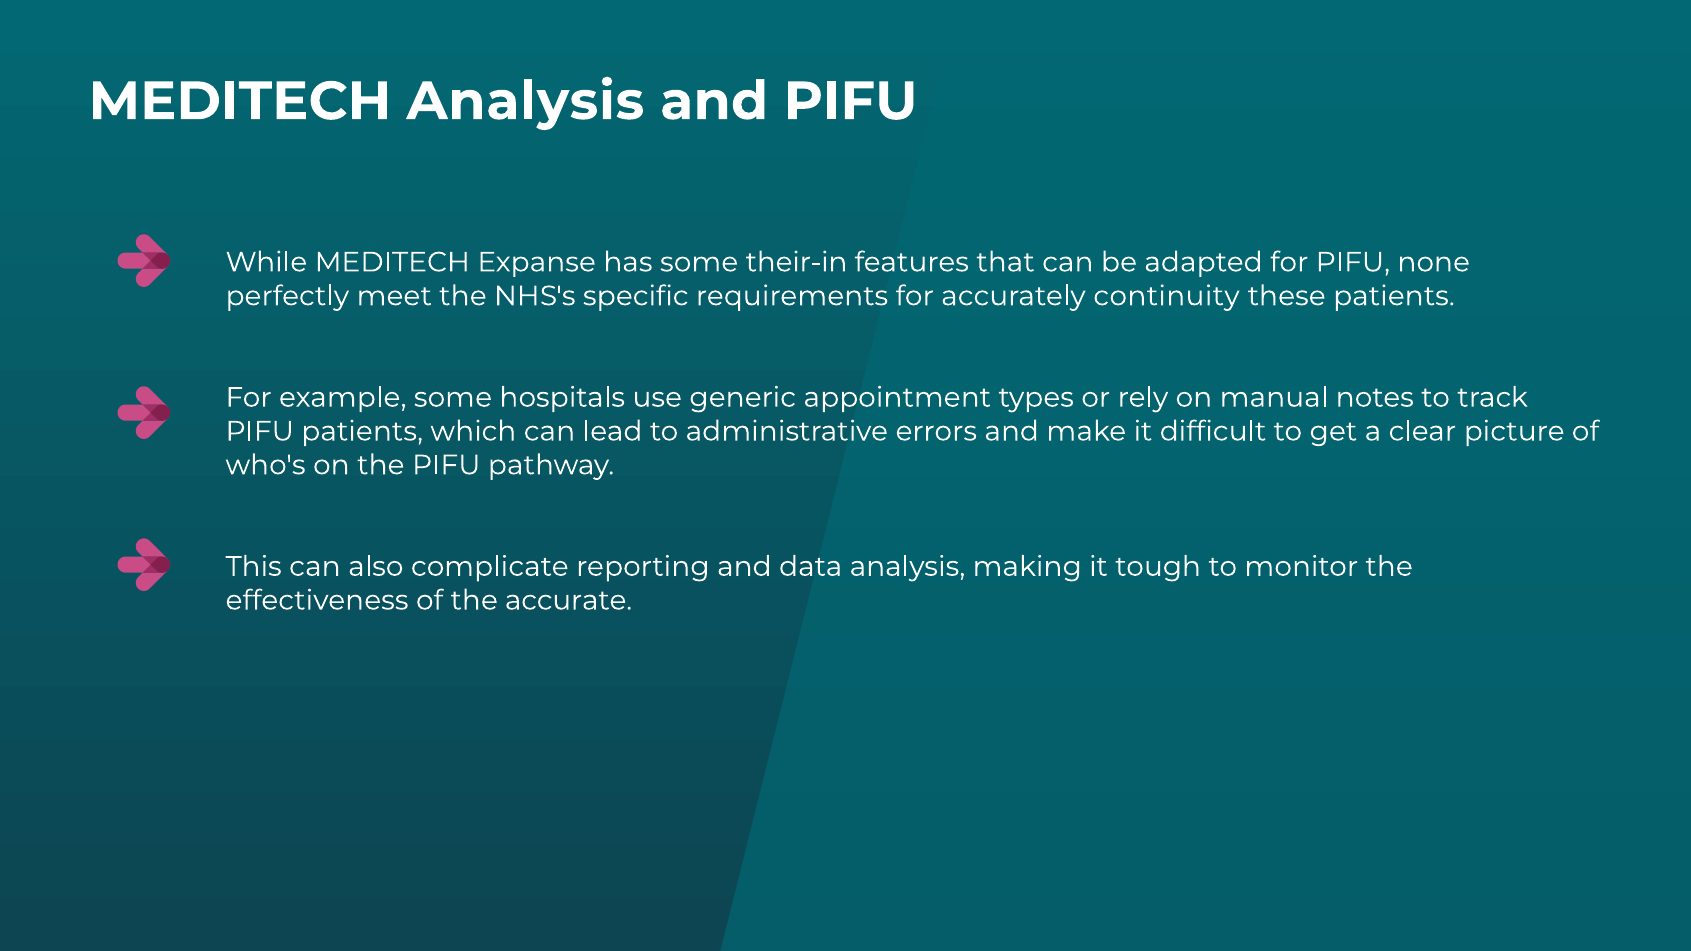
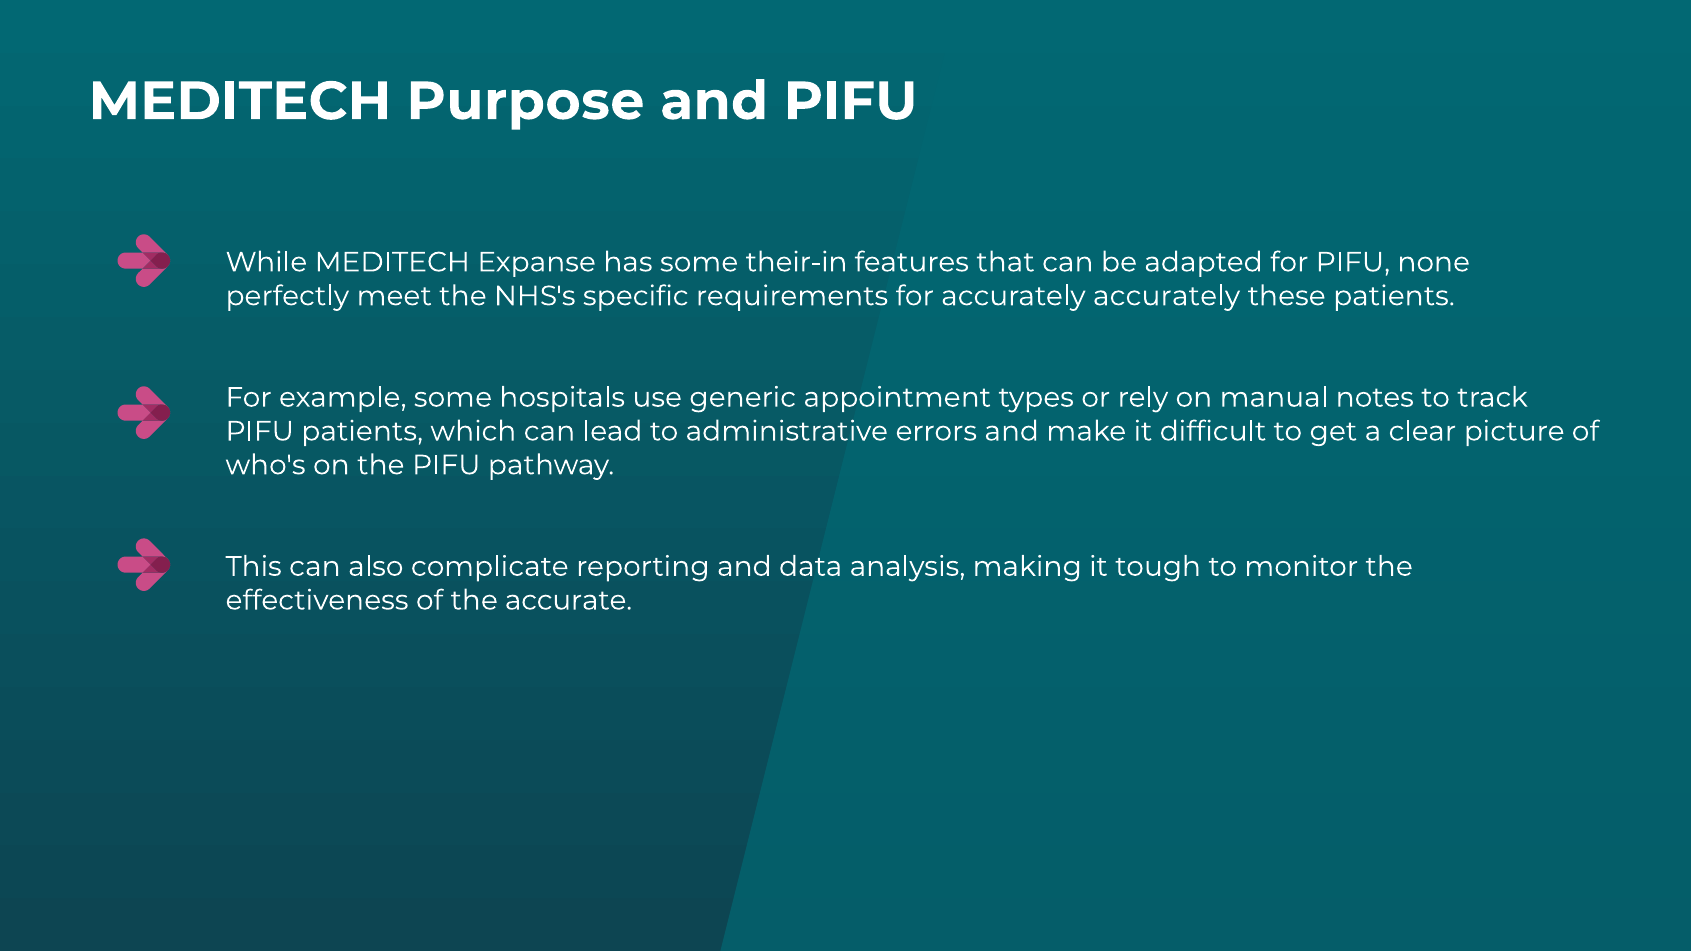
MEDITECH Analysis: Analysis -> Purpose
accurately continuity: continuity -> accurately
